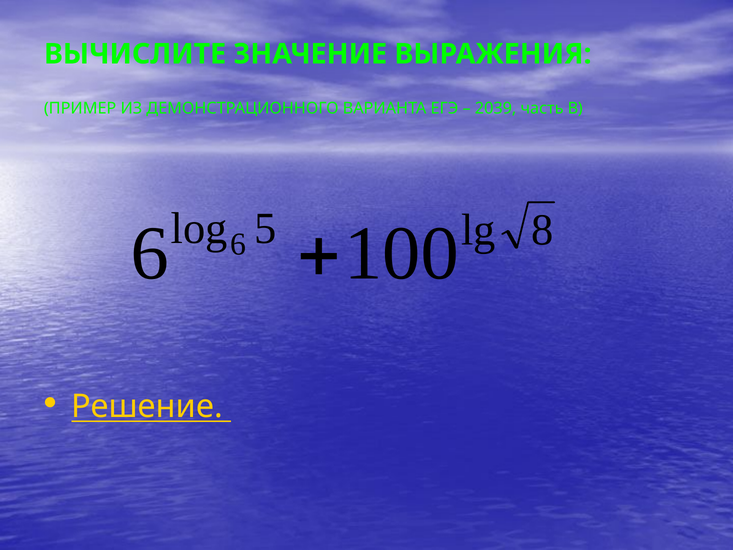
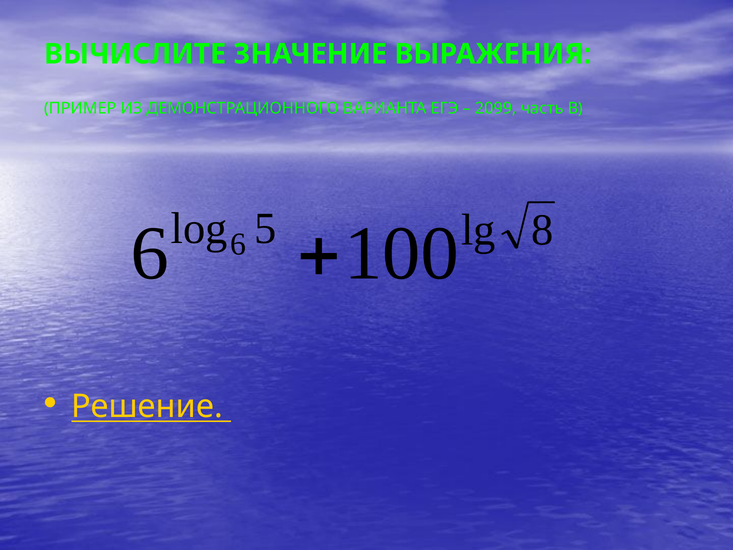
2039: 2039 -> 2099
